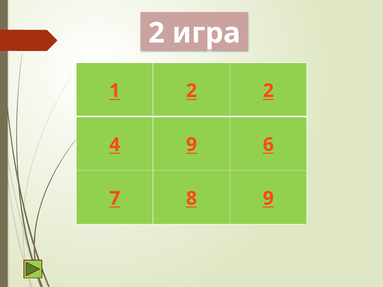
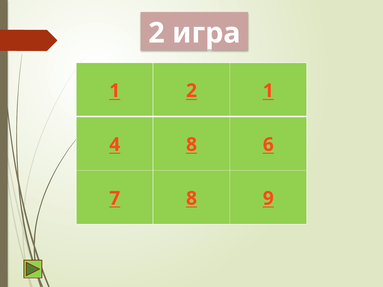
2 2: 2 -> 1
4 9: 9 -> 8
